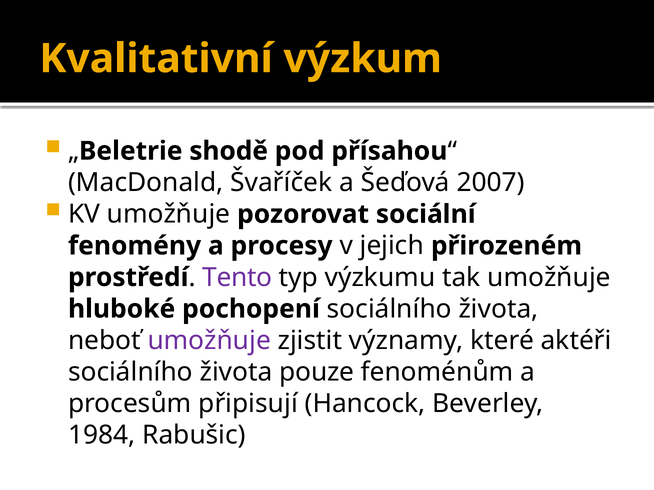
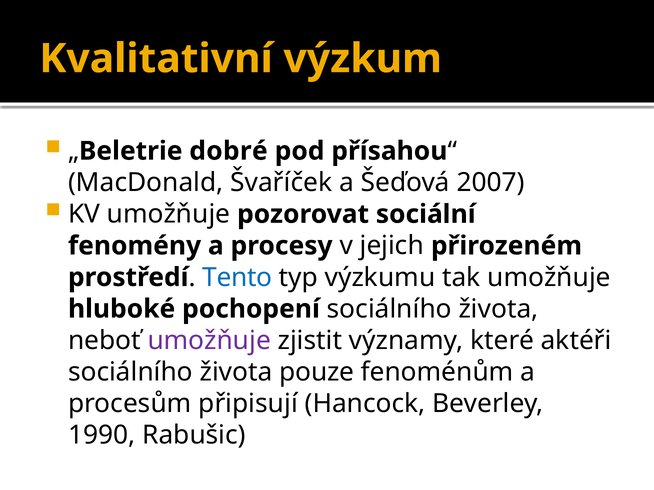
shodě: shodě -> dobré
Tento colour: purple -> blue
1984: 1984 -> 1990
